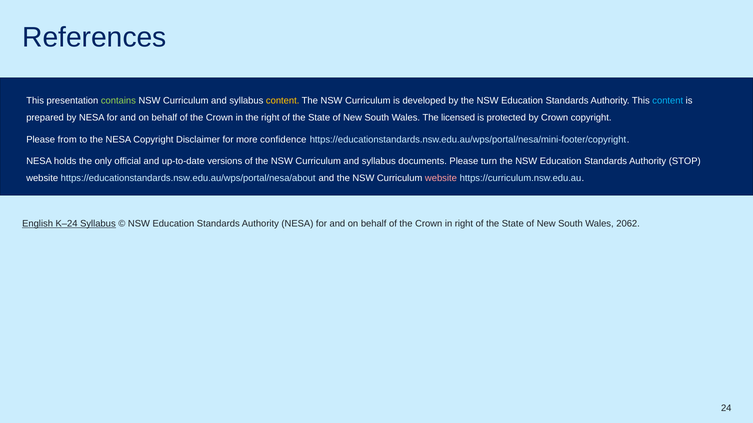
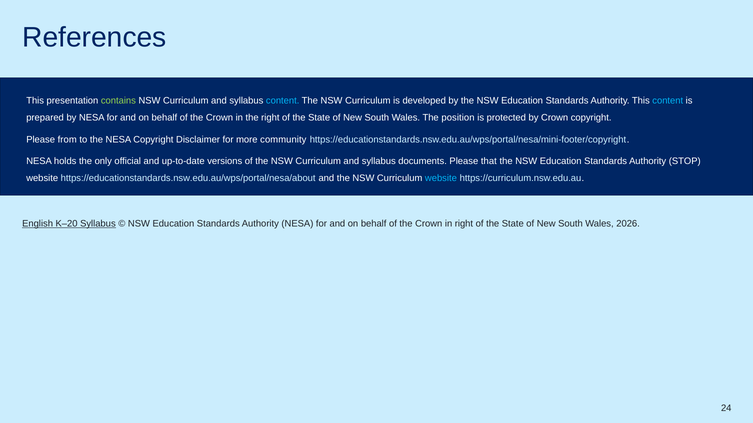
content at (283, 101) colour: yellow -> light blue
licensed: licensed -> position
confidence: confidence -> community
turn: turn -> that
website at (441, 178) colour: pink -> light blue
K–24: K–24 -> K–20
2062: 2062 -> 2026
